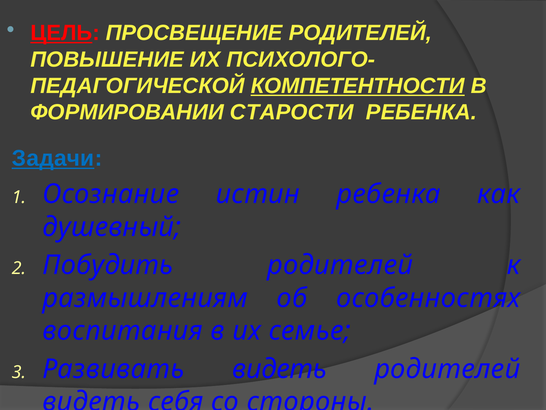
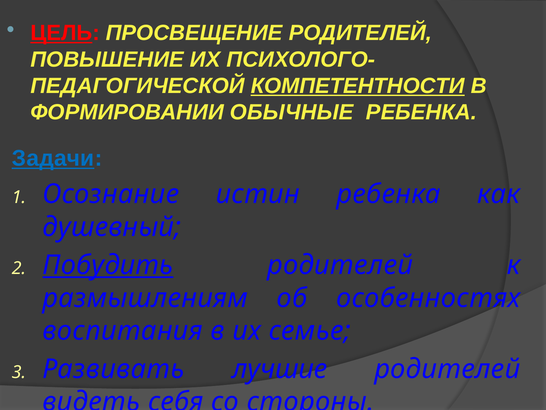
СТАРОСТИ: СТАРОСТИ -> ОБЫЧНЫЕ
Побудить underline: none -> present
Развивать видеть: видеть -> лучшие
